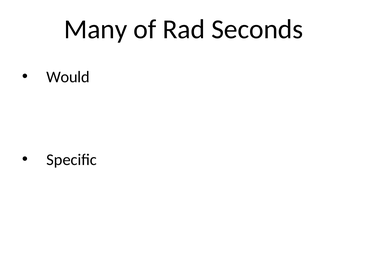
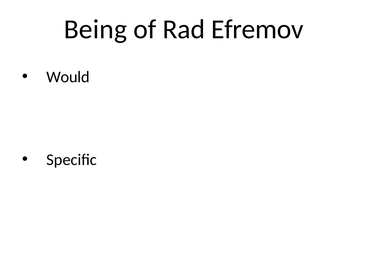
Many: Many -> Being
Seconds: Seconds -> Efremov
